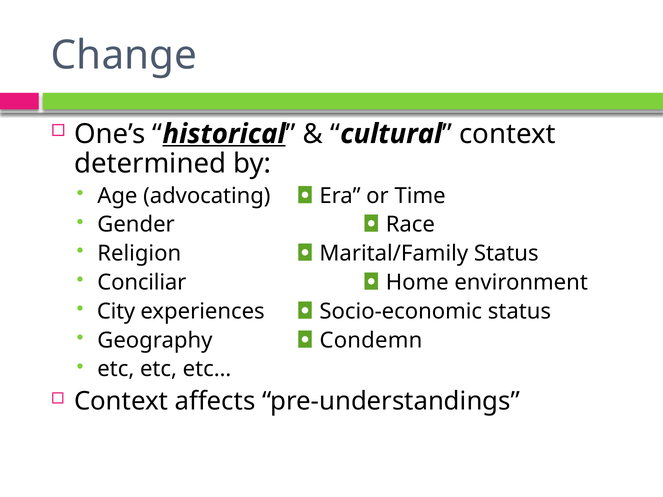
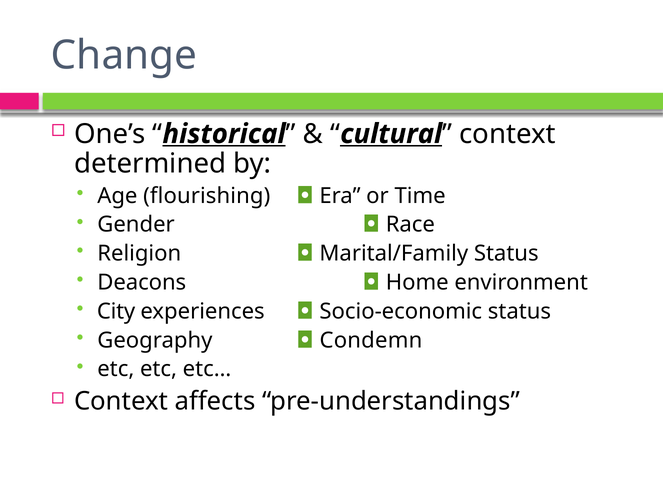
cultural underline: none -> present
advocating: advocating -> flourishing
Conciliar: Conciliar -> Deacons
